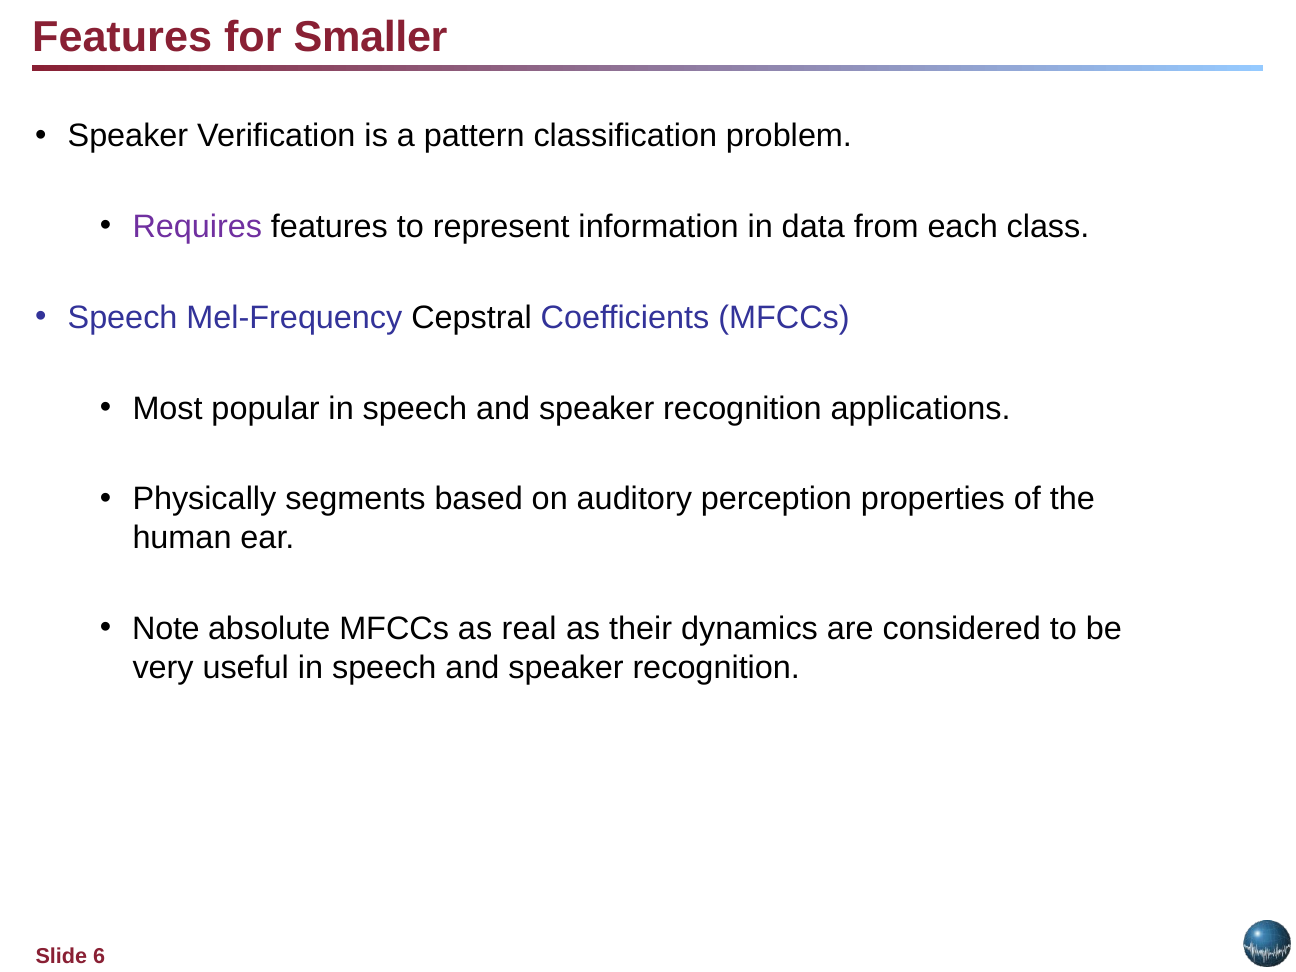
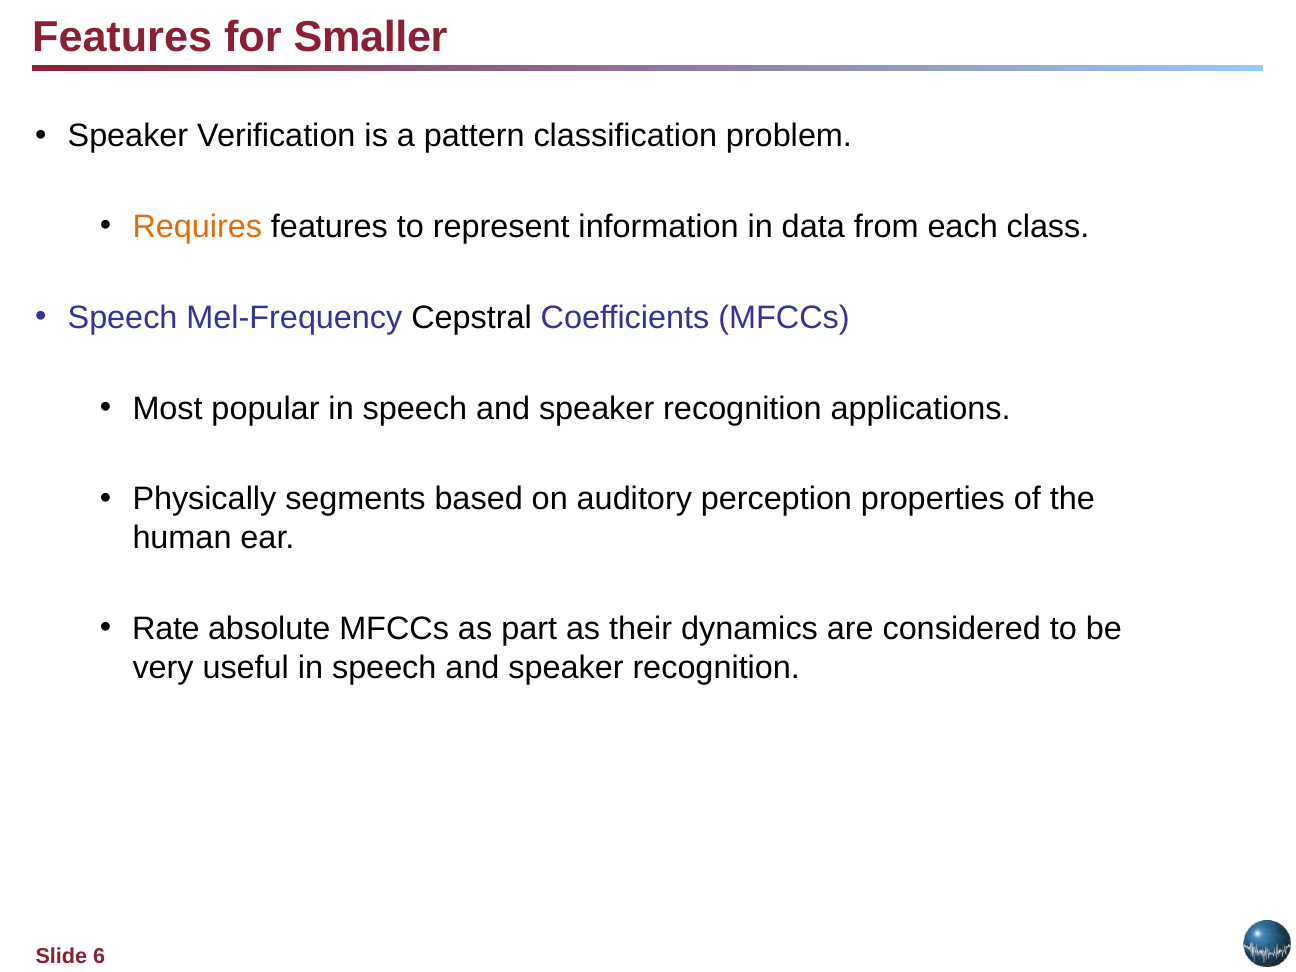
Requires colour: purple -> orange
Note: Note -> Rate
real: real -> part
